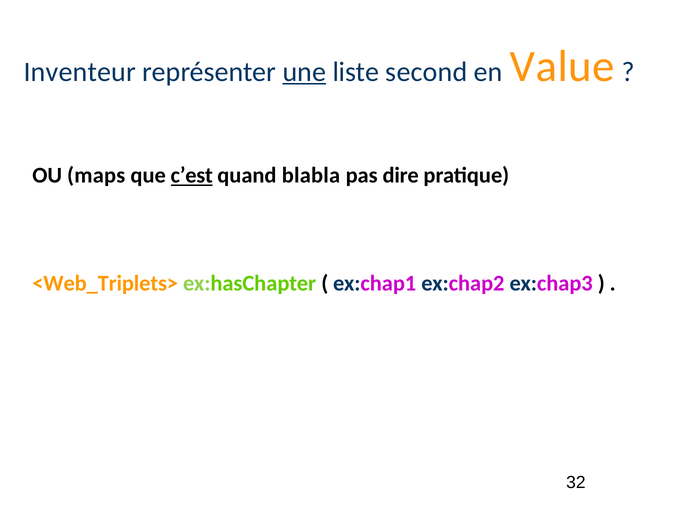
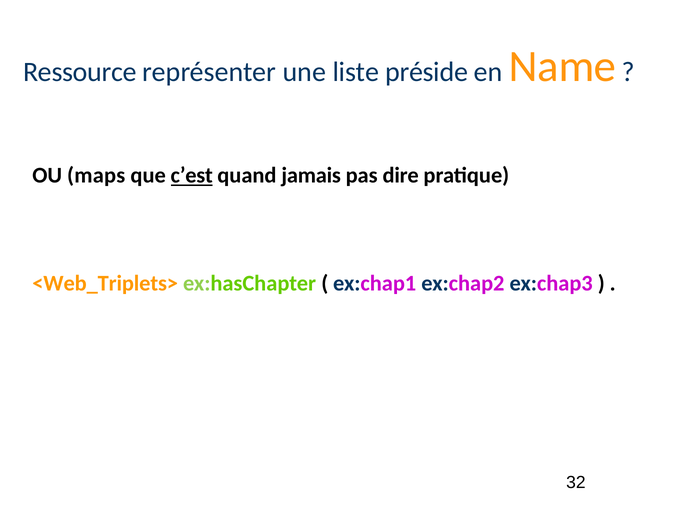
Inventeur: Inventeur -> Ressource
une underline: present -> none
second: second -> préside
Value: Value -> Name
blabla: blabla -> jamais
